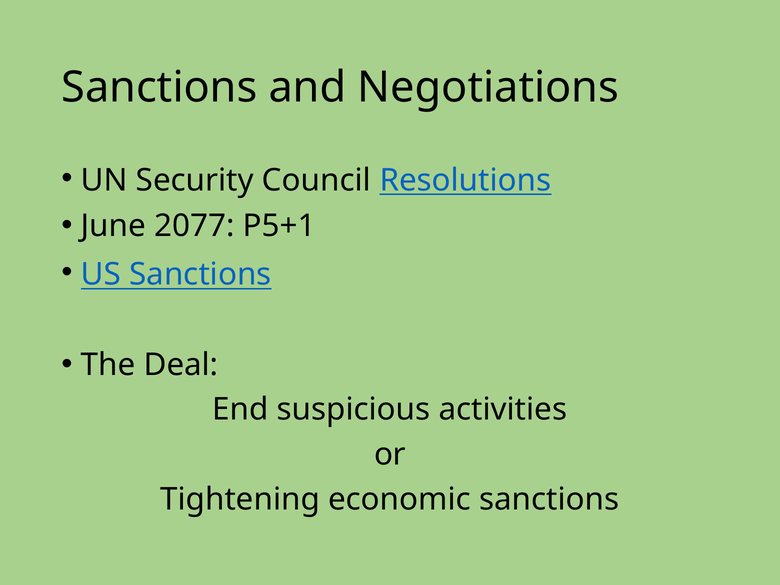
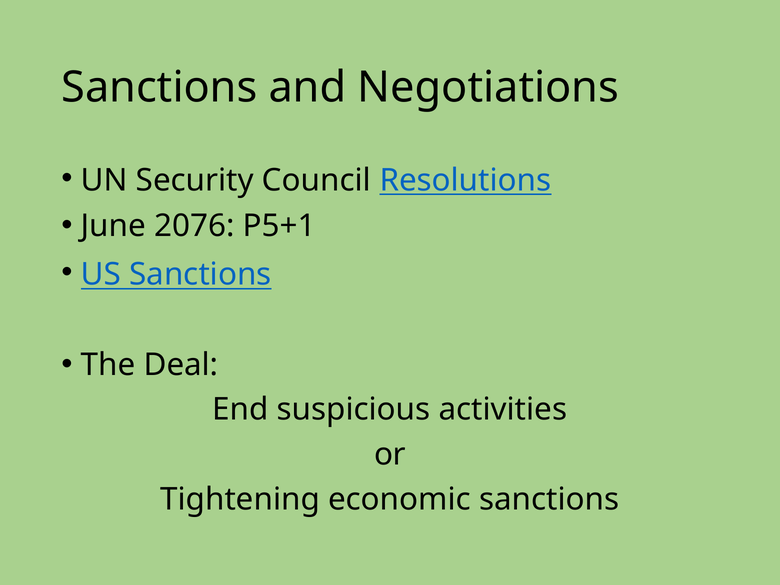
2077: 2077 -> 2076
